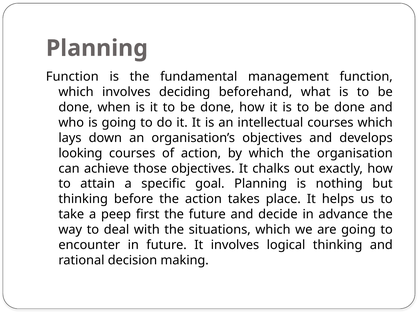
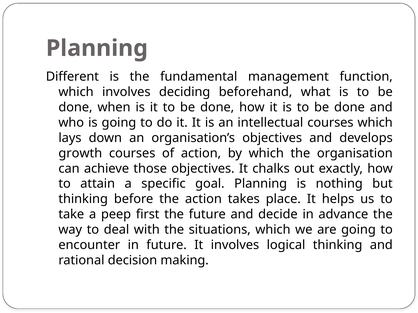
Function at (72, 77): Function -> Different
looking: looking -> growth
